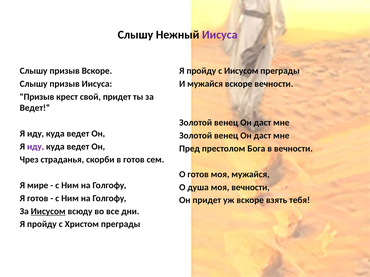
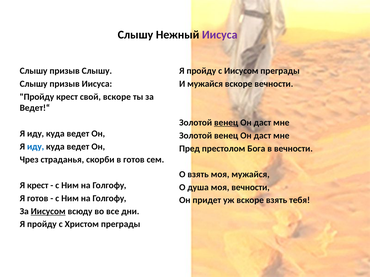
призыв Вскоре: Вскоре -> Слышу
Призыв at (37, 97): Призыв -> Пройду
свой придет: придет -> вскоре
венец at (226, 123) underline: none -> present
иду at (36, 147) colour: purple -> blue
О готов: готов -> взять
Я мире: мире -> крест
